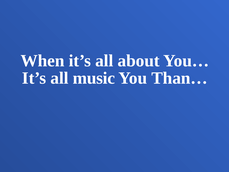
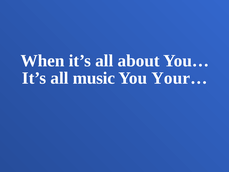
Than…: Than… -> Your…
